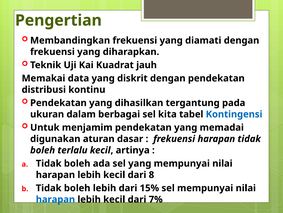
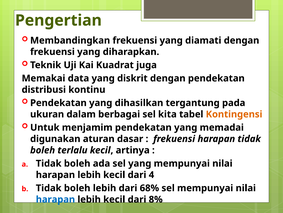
jauh: jauh -> juga
Kontingensi colour: blue -> orange
8: 8 -> 4
15%: 15% -> 68%
7%: 7% -> 8%
